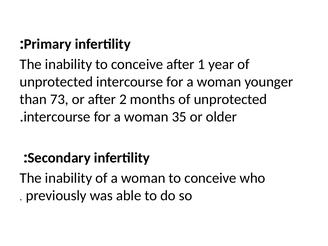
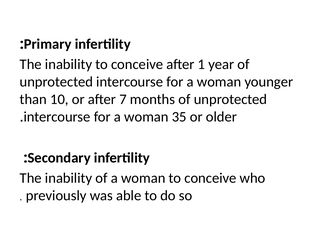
73: 73 -> 10
2: 2 -> 7
